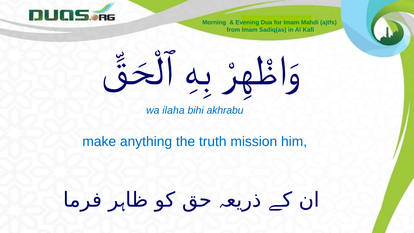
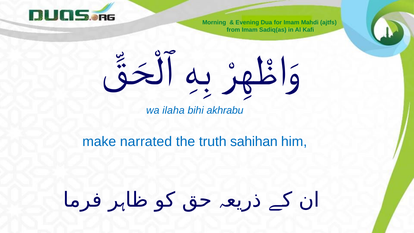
anything: anything -> narrated
mission: mission -> sahihan
